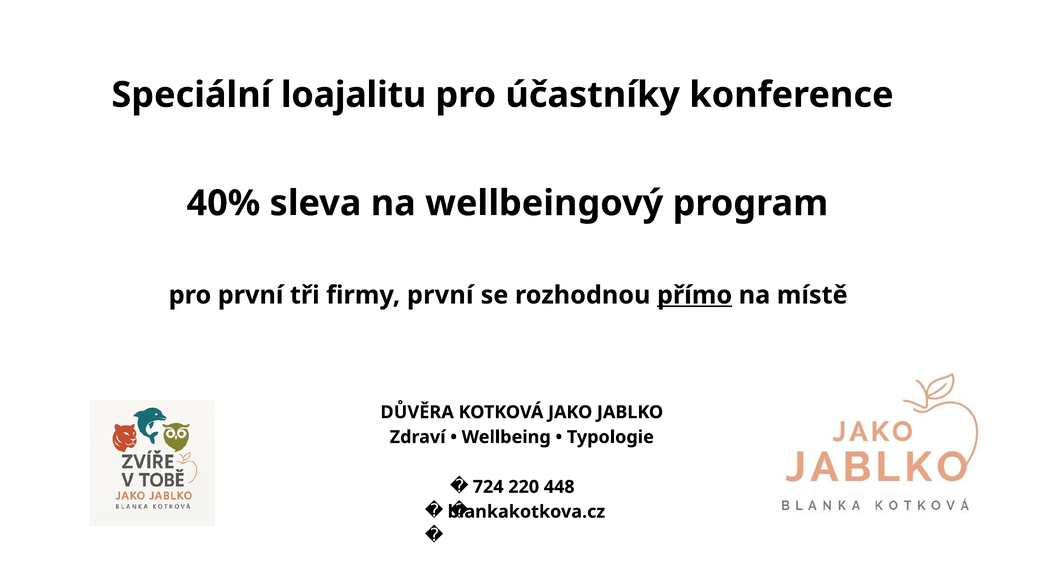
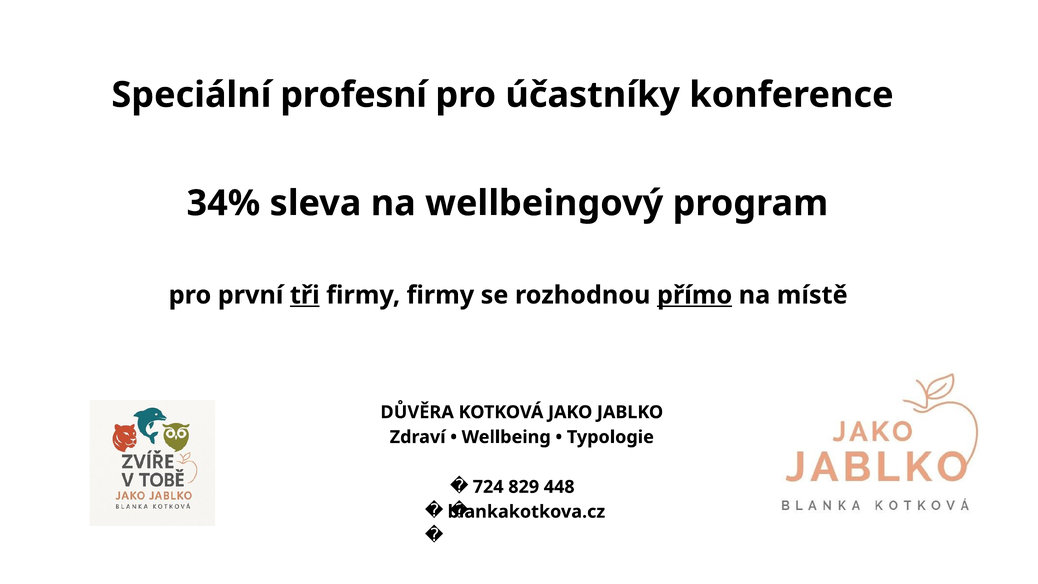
loajalitu: loajalitu -> profesní
40%: 40% -> 34%
tři underline: none -> present
firmy první: první -> firmy
220: 220 -> 829
